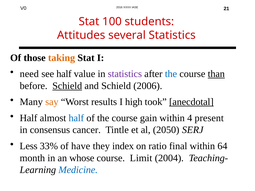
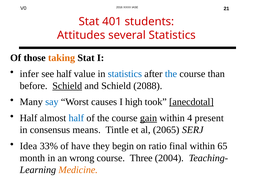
100: 100 -> 401
need: need -> infer
statistics at (125, 74) colour: purple -> blue
than underline: present -> none
2006: 2006 -> 2088
say colour: orange -> blue
results: results -> causes
gain underline: none -> present
cancer: cancer -> means
2050: 2050 -> 2065
Less: Less -> Idea
index: index -> begin
64: 64 -> 65
whose: whose -> wrong
Limit: Limit -> Three
Medicine colour: blue -> orange
